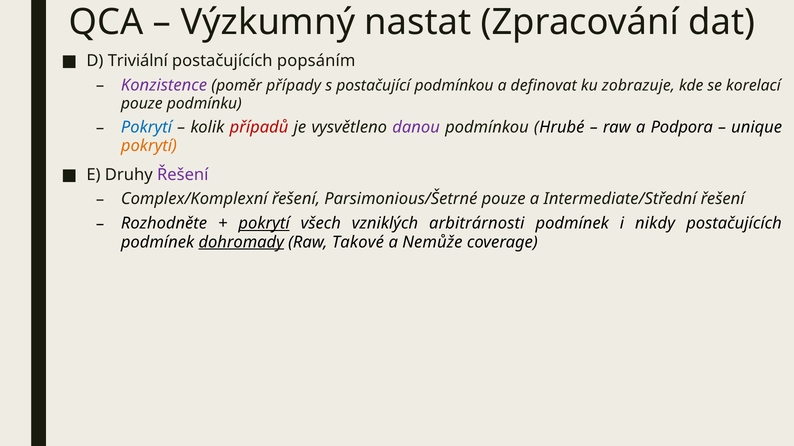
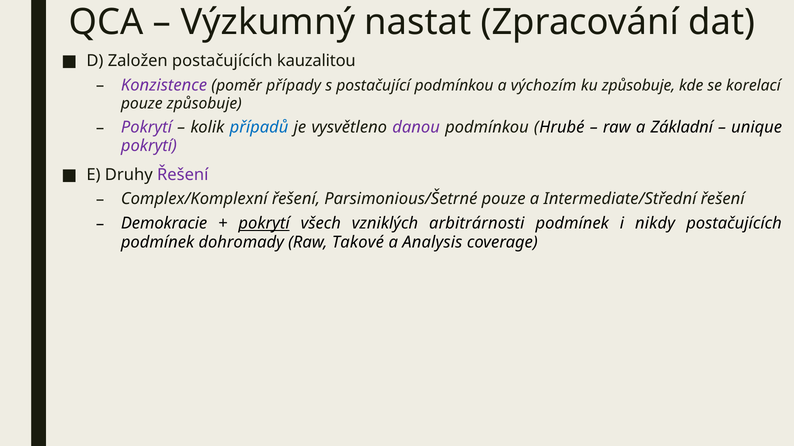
Triviální: Triviální -> Založen
popsáním: popsáním -> kauzalitou
definovat: definovat -> výchozím
ku zobrazuje: zobrazuje -> způsobuje
pouze podmínku: podmínku -> způsobuje
Pokrytí at (146, 128) colour: blue -> purple
případů colour: red -> blue
Podpora: Podpora -> Základní
pokrytí at (149, 146) colour: orange -> purple
Rozhodněte: Rozhodněte -> Demokracie
dohromady underline: present -> none
Nemůže: Nemůže -> Analysis
